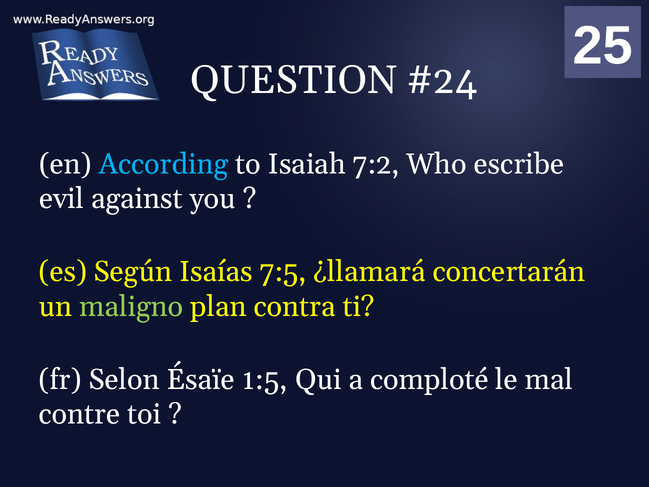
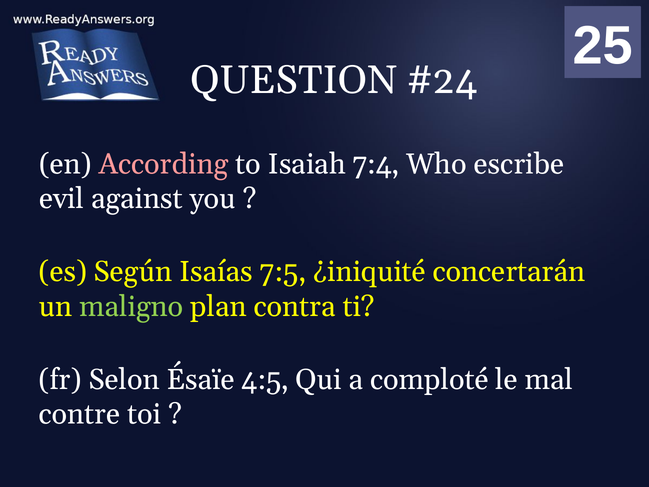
According colour: light blue -> pink
7:2: 7:2 -> 7:4
¿llamará: ¿llamará -> ¿iniquité
1:5: 1:5 -> 4:5
